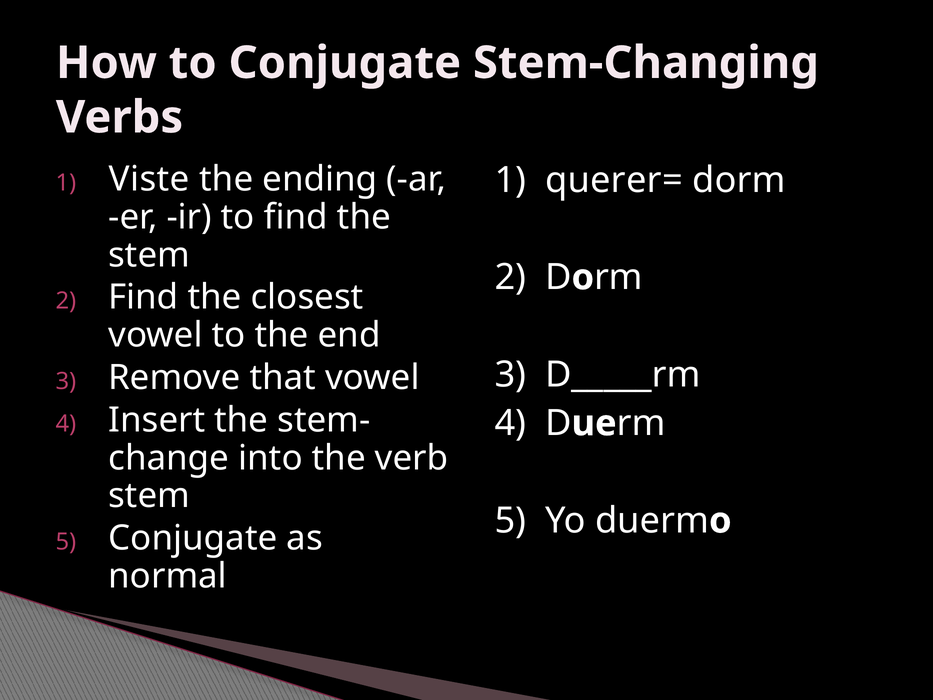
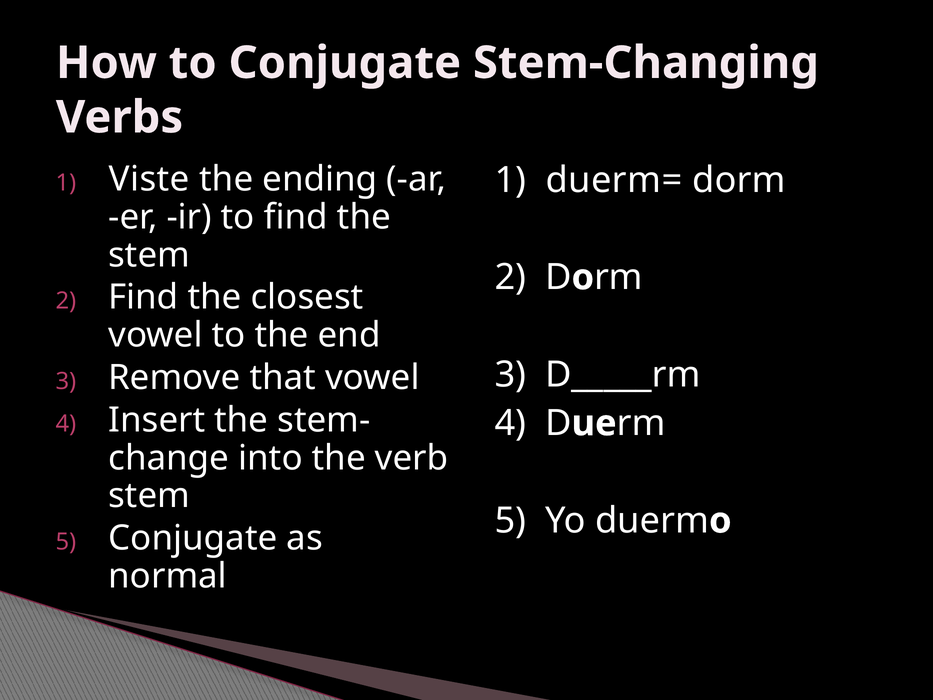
querer=: querer= -> duerm=
